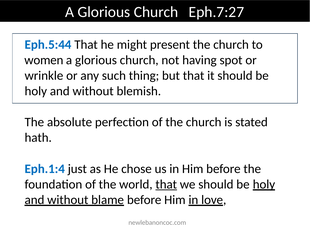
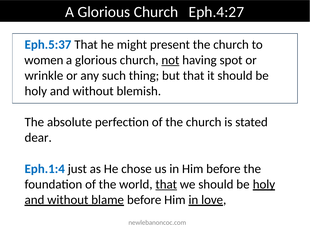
Eph.7:27: Eph.7:27 -> Eph.4:27
Eph.5:44: Eph.5:44 -> Eph.5:37
not underline: none -> present
hath: hath -> dear
